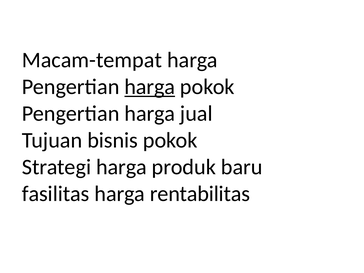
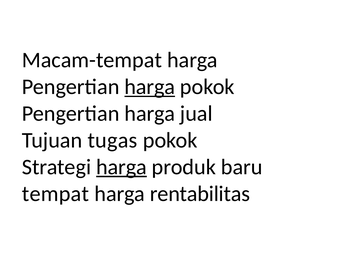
bisnis: bisnis -> tugas
harga at (121, 167) underline: none -> present
fasilitas: fasilitas -> tempat
